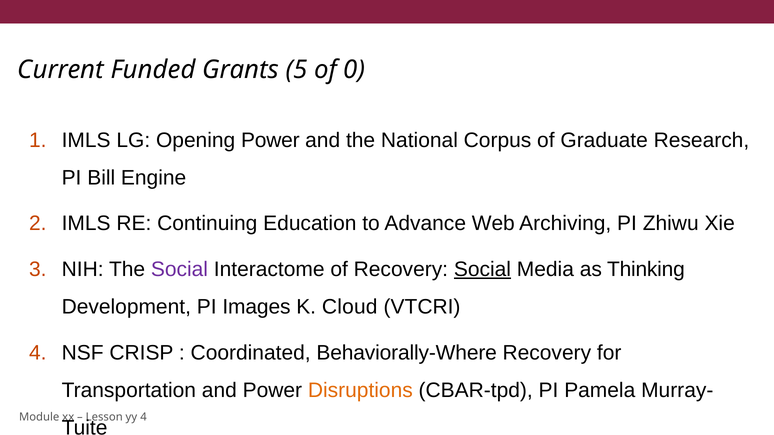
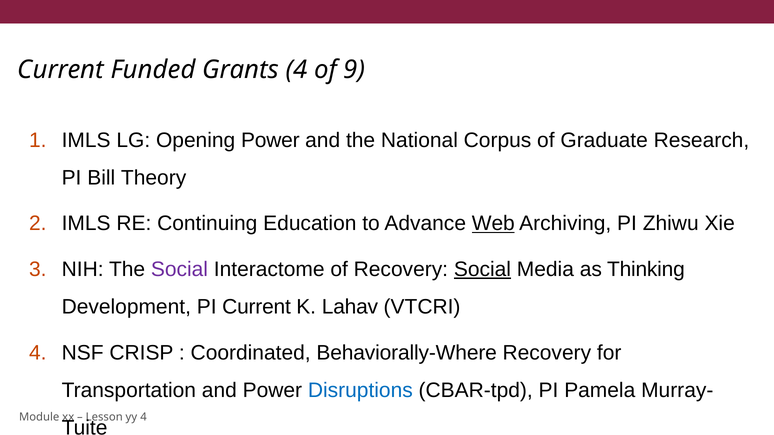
Grants 5: 5 -> 4
0: 0 -> 9
Engine: Engine -> Theory
Web underline: none -> present
PI Images: Images -> Current
Cloud: Cloud -> Lahav
Disruptions colour: orange -> blue
